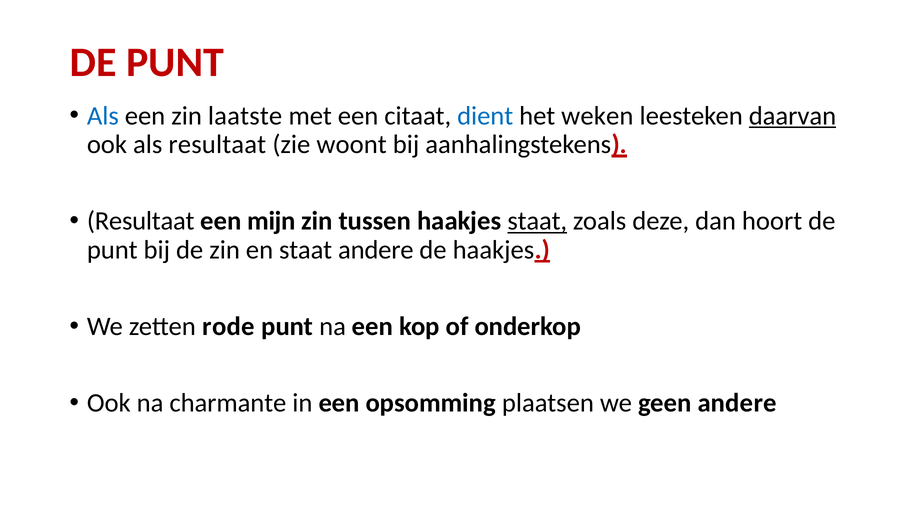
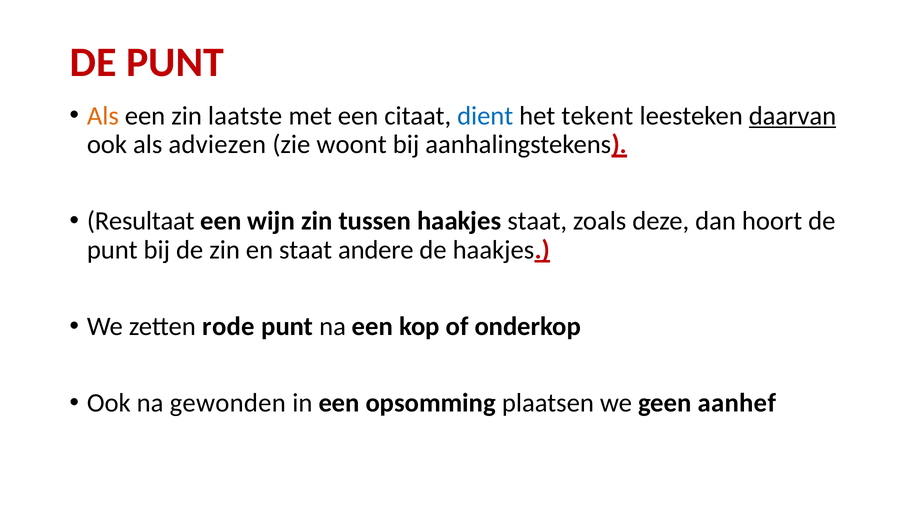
Als at (103, 116) colour: blue -> orange
weken: weken -> tekent
als resultaat: resultaat -> adviezen
mijn: mijn -> wijn
staat at (537, 221) underline: present -> none
charmante: charmante -> gewonden
geen andere: andere -> aanhef
